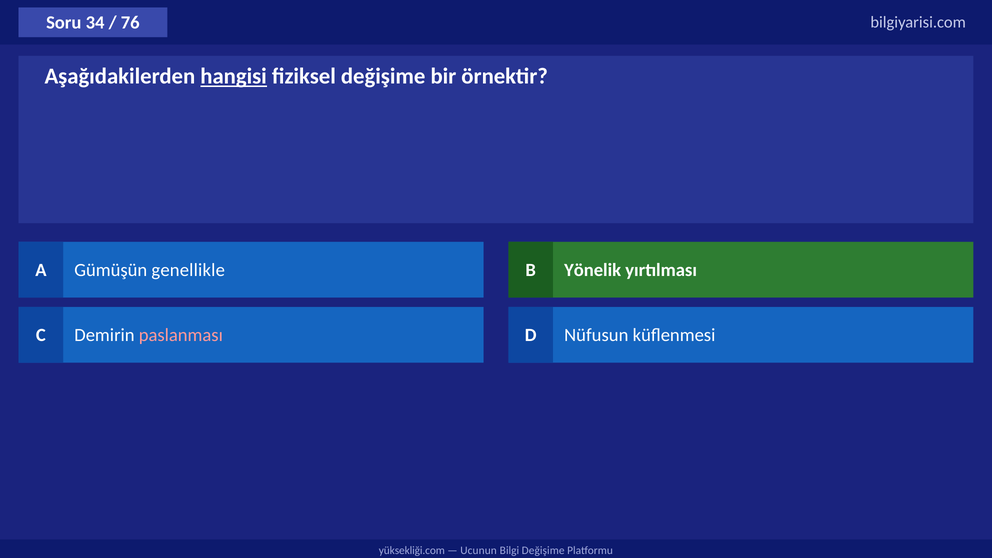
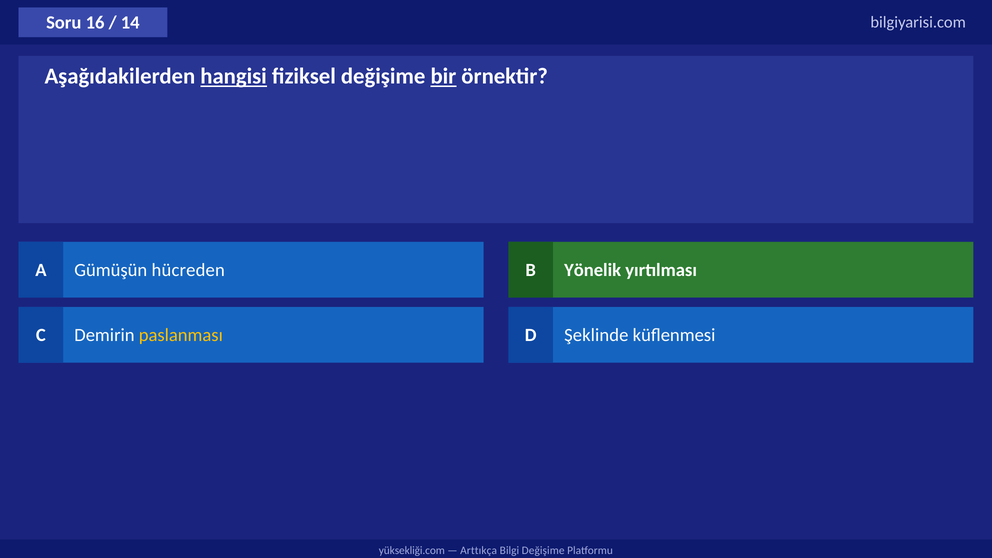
34: 34 -> 16
76: 76 -> 14
bir underline: none -> present
genellikle: genellikle -> hücreden
paslanması colour: pink -> yellow
Nüfusun: Nüfusun -> Şeklinde
Ucunun: Ucunun -> Arttıkça
